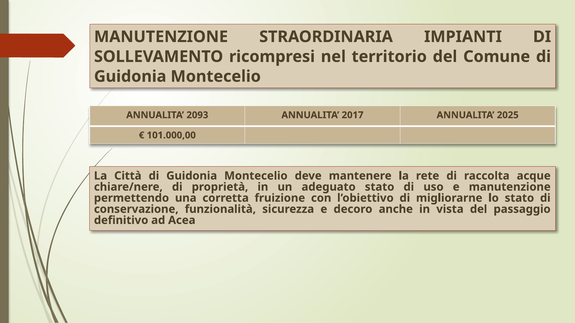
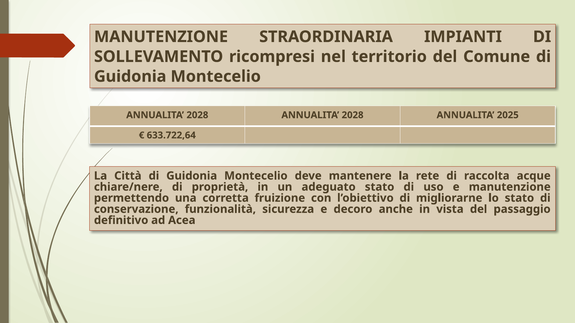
2093 at (197, 115): 2093 -> 2028
2017 at (353, 115): 2017 -> 2028
101.000,00: 101.000,00 -> 633.722,64
